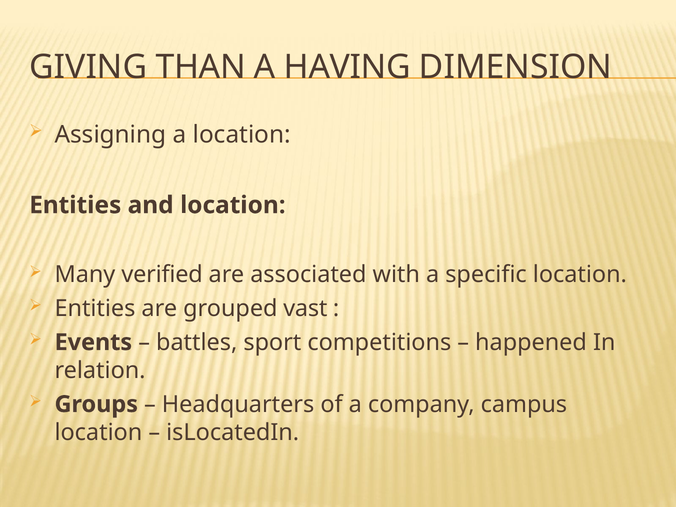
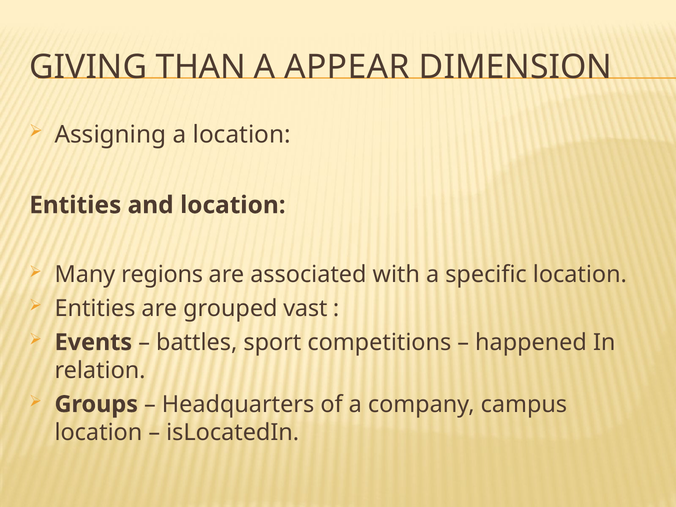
HAVING: HAVING -> APPEAR
verified: verified -> regions
